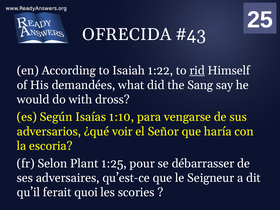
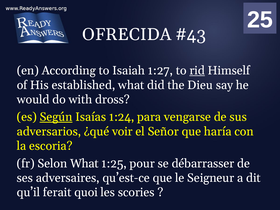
1:22: 1:22 -> 1:27
demandées: demandées -> established
Sang: Sang -> Dieu
Según underline: none -> present
1:10: 1:10 -> 1:24
Selon Plant: Plant -> What
